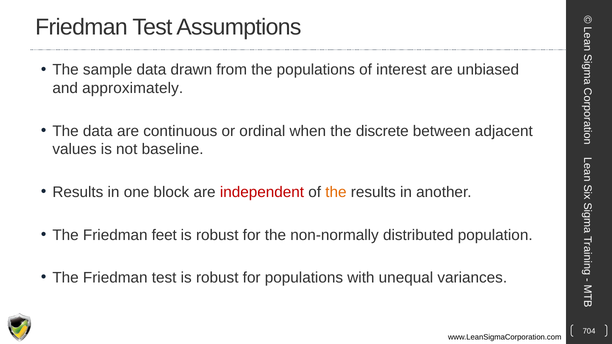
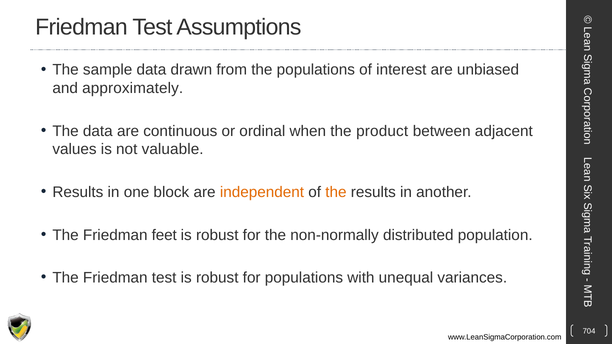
discrete: discrete -> product
baseline: baseline -> valuable
independent colour: red -> orange
